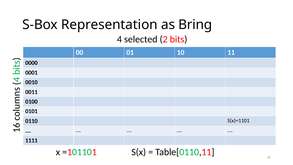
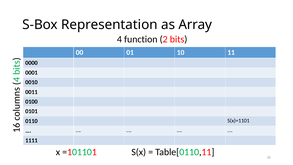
Bring: Bring -> Array
selected: selected -> function
